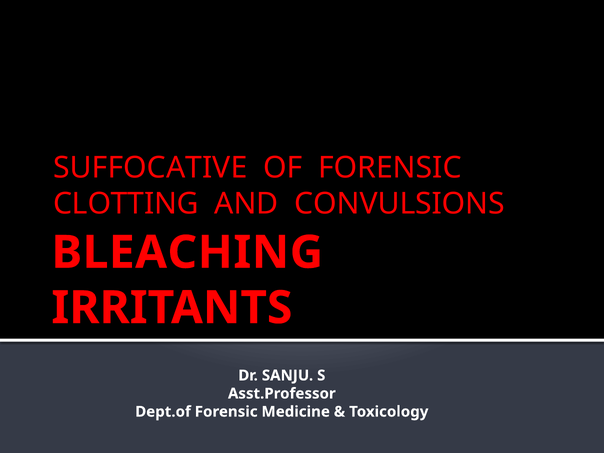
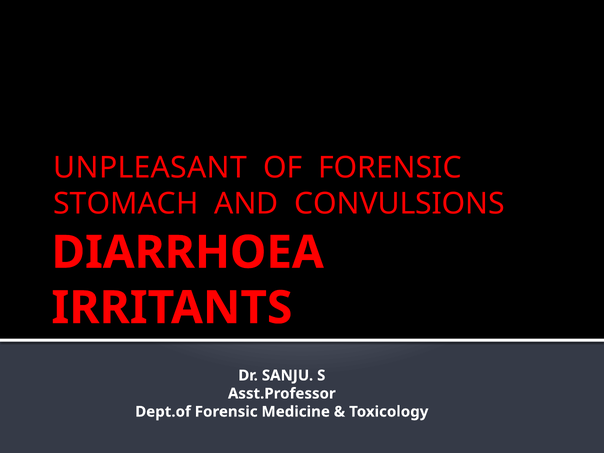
SUFFOCATIVE: SUFFOCATIVE -> UNPLEASANT
CLOTTING: CLOTTING -> STOMACH
BLEACHING: BLEACHING -> DIARRHOEA
